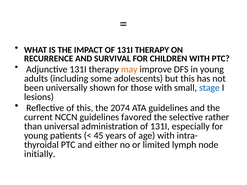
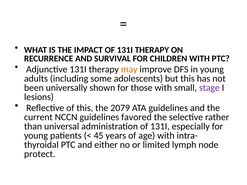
stage colour: blue -> purple
2074: 2074 -> 2079
initially: initially -> protect
